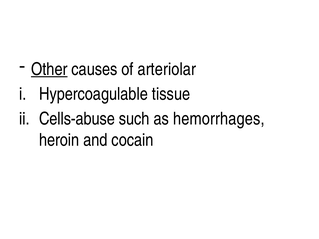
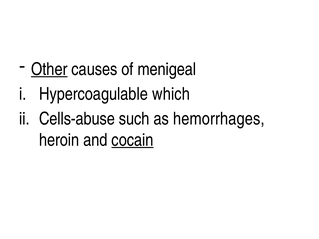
arteriolar: arteriolar -> menigeal
tissue: tissue -> which
cocain underline: none -> present
